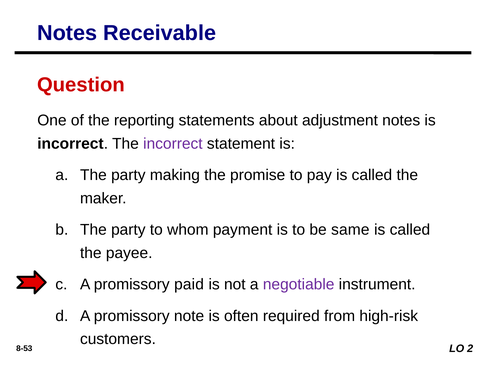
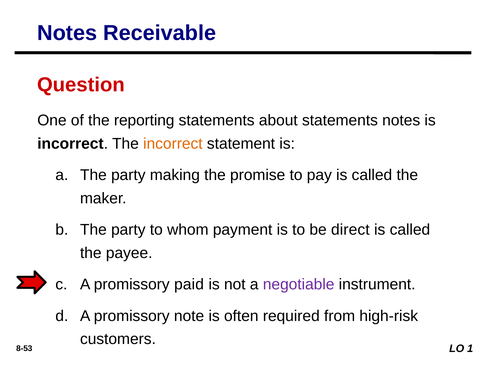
about adjustment: adjustment -> statements
incorrect at (173, 143) colour: purple -> orange
same: same -> direct
2: 2 -> 1
